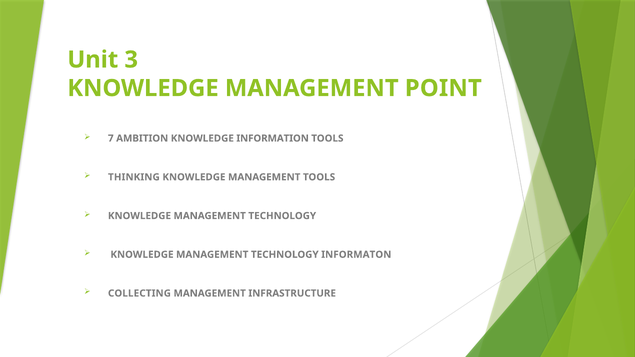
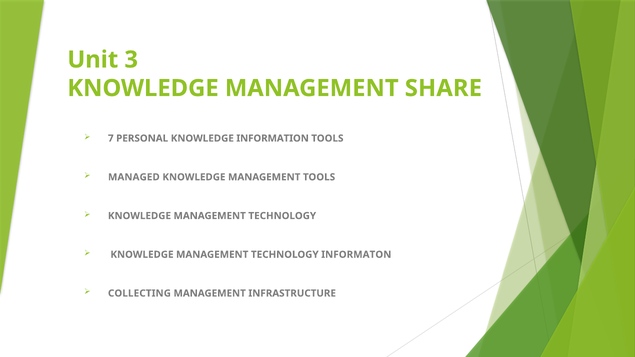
POINT: POINT -> SHARE
AMBITION: AMBITION -> PERSONAL
THINKING: THINKING -> MANAGED
